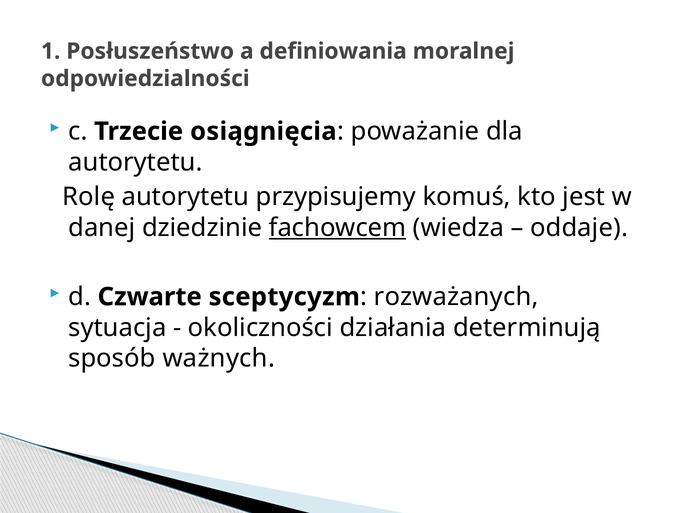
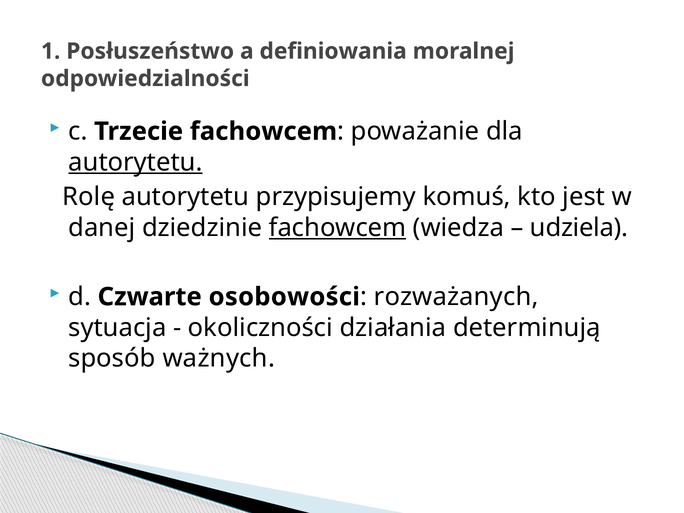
Trzecie osiągnięcia: osiągnięcia -> fachowcem
autorytetu at (135, 162) underline: none -> present
oddaje: oddaje -> udziela
sceptycyzm: sceptycyzm -> osobowości
